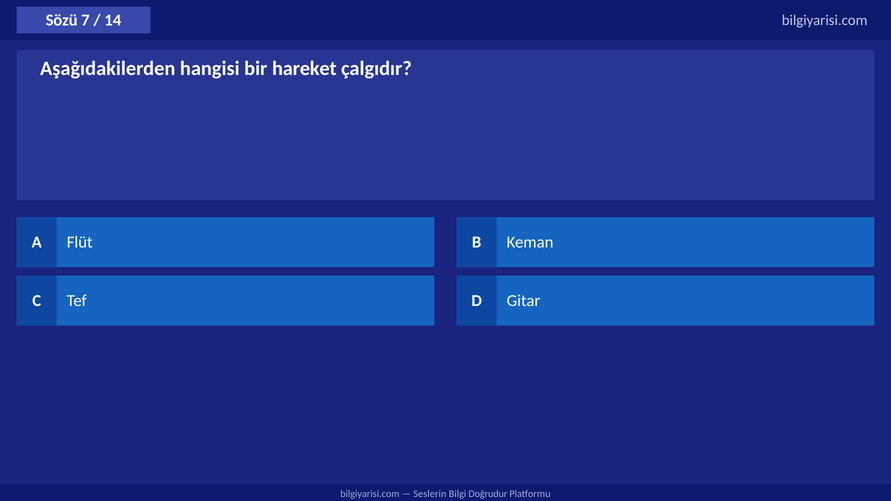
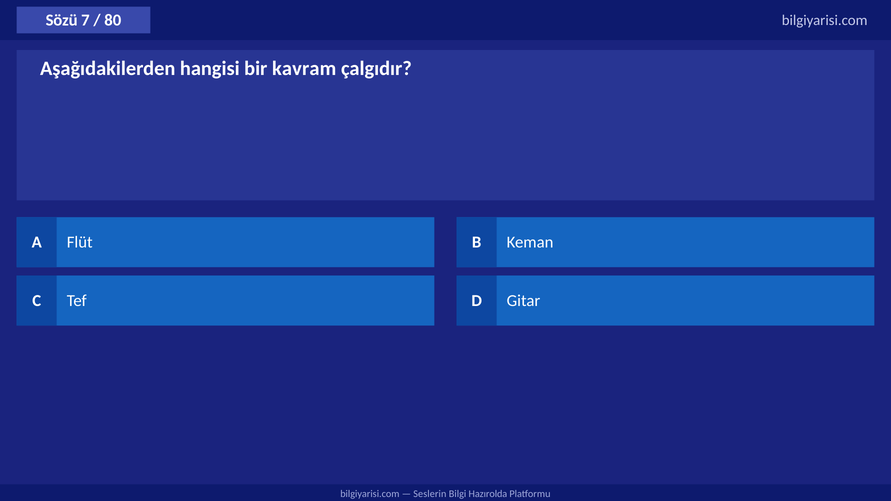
14: 14 -> 80
hareket: hareket -> kavram
Doğrudur: Doğrudur -> Hazırolda
